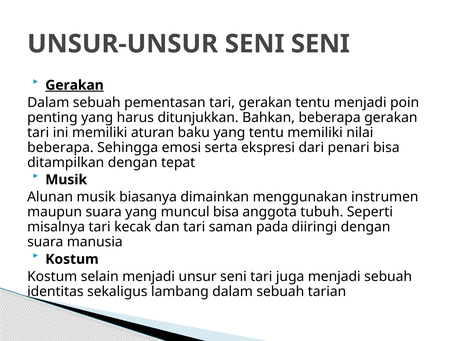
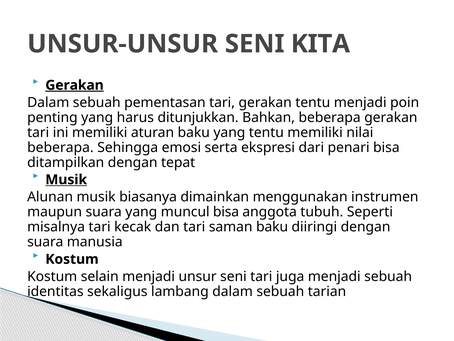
SENI SENI: SENI -> KITA
Musik at (66, 179) underline: none -> present
saman pada: pada -> baku
